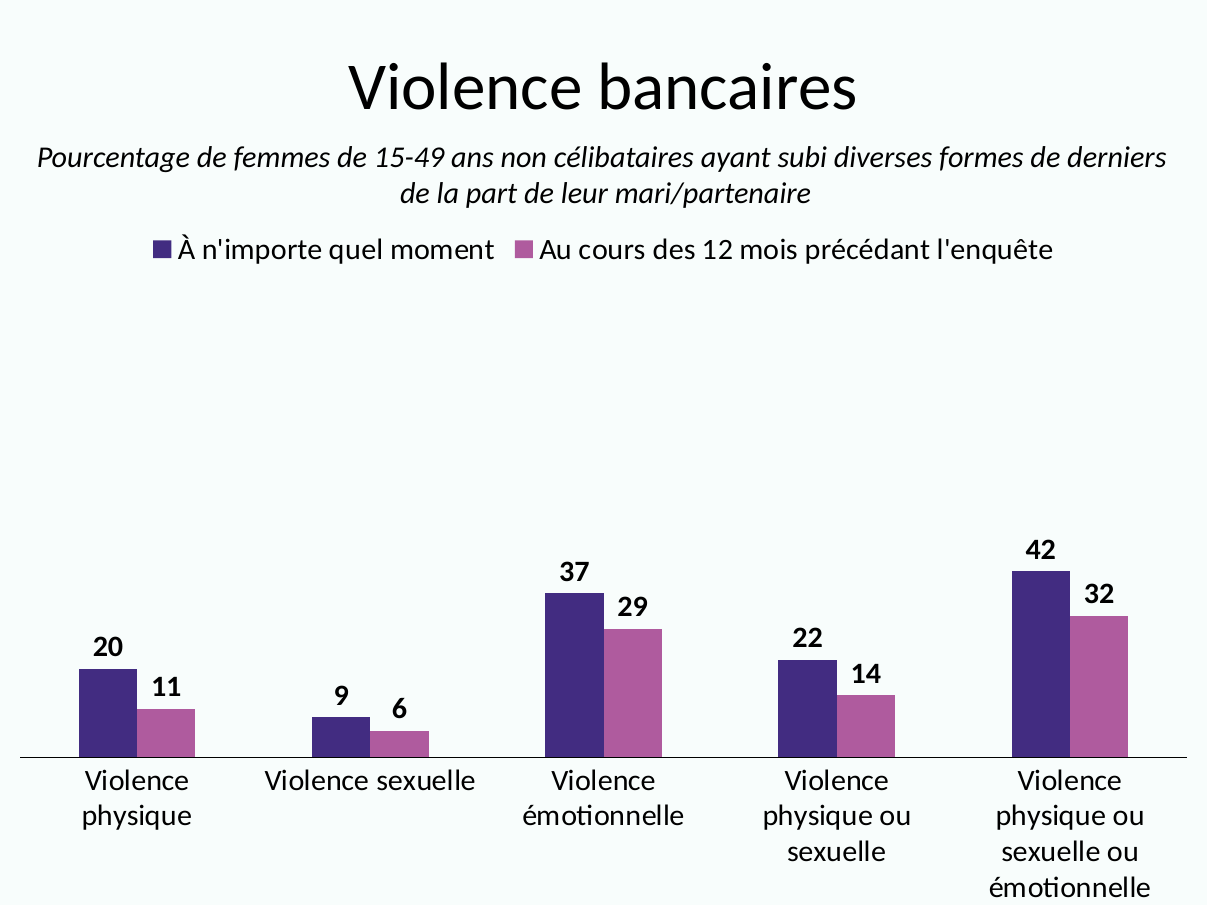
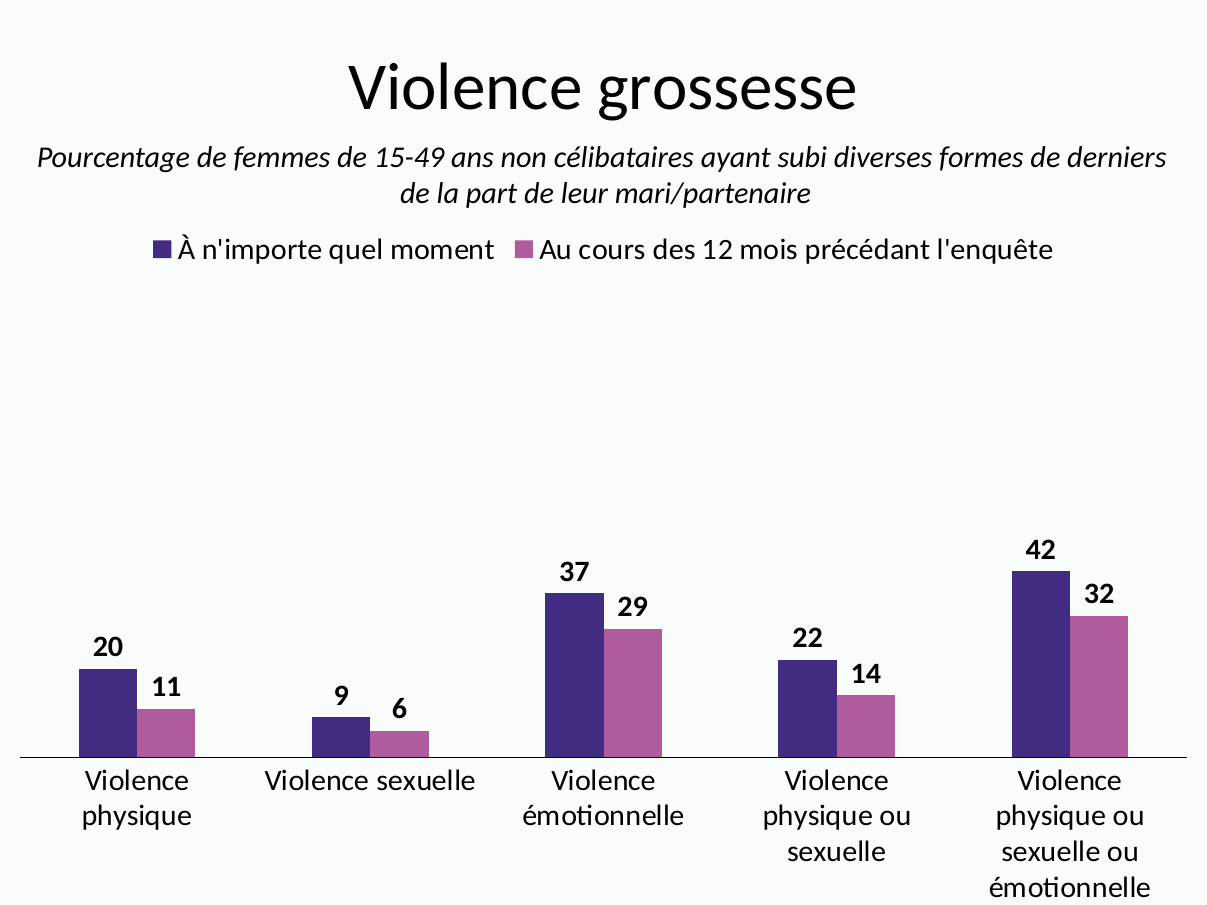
bancaires: bancaires -> grossesse
